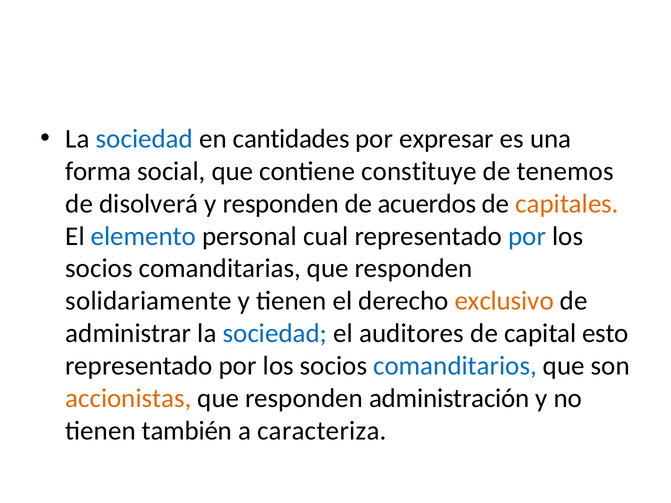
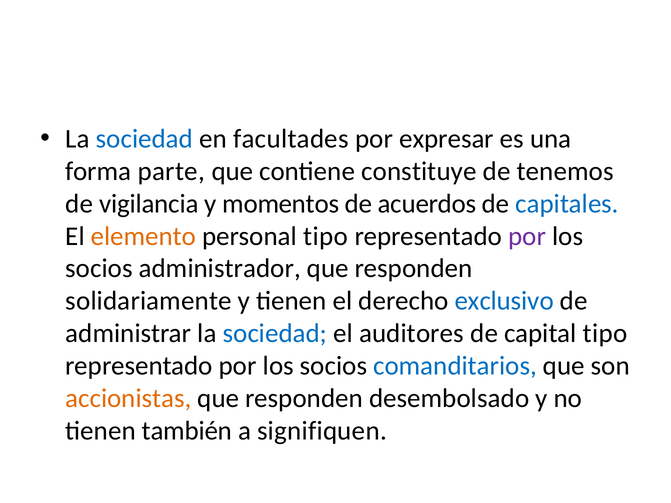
cantidades: cantidades -> facultades
social: social -> parte
disolverá: disolverá -> vigilancia
y responden: responden -> momentos
capitales colour: orange -> blue
elemento colour: blue -> orange
personal cual: cual -> tipo
por at (527, 236) colour: blue -> purple
comanditarias: comanditarias -> administrador
exclusivo colour: orange -> blue
capital esto: esto -> tipo
administración: administración -> desembolsado
caracteriza: caracteriza -> signifiquen
